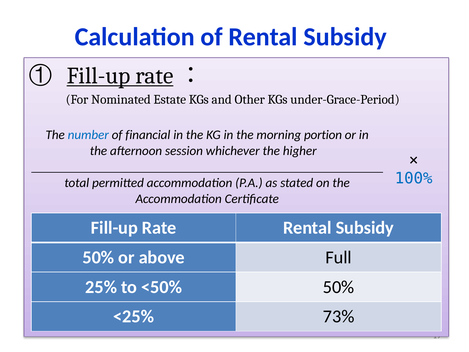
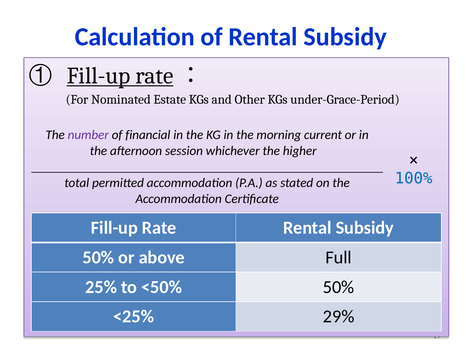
number colour: blue -> purple
portion: portion -> current
73%: 73% -> 29%
